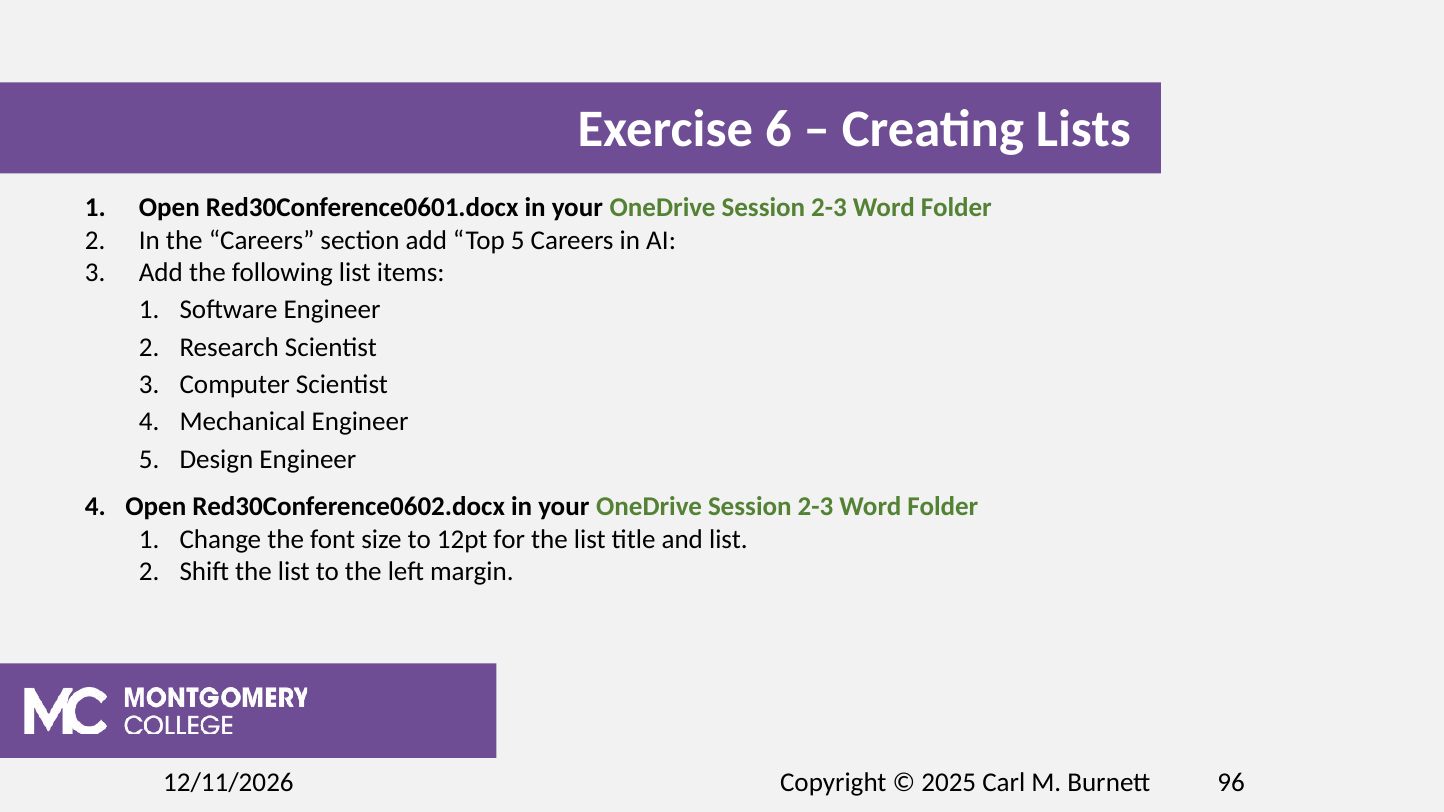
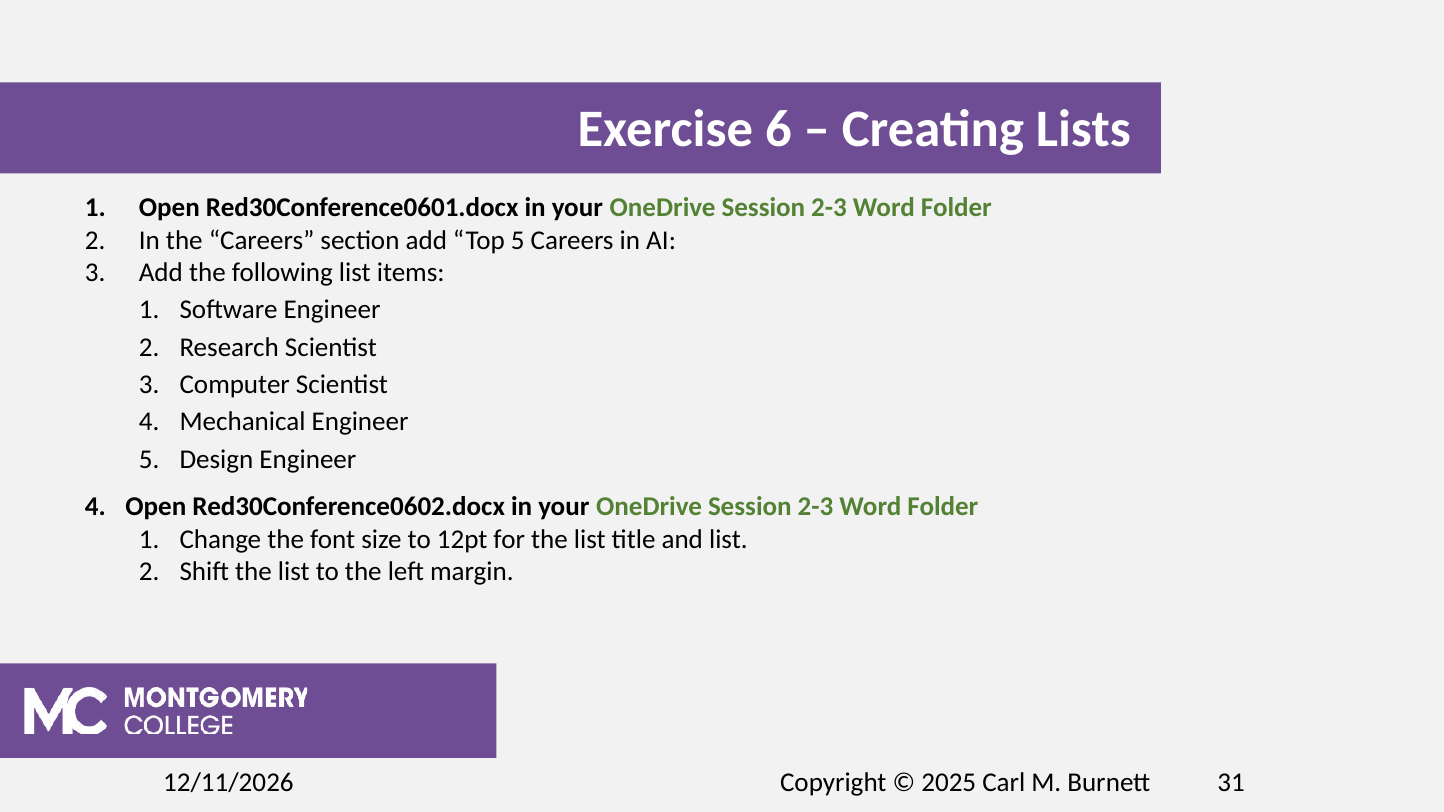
96: 96 -> 31
